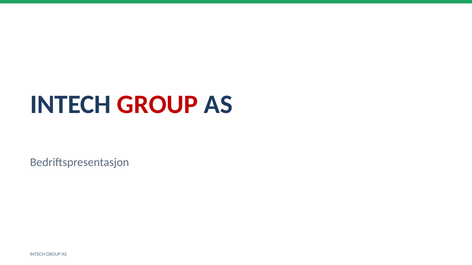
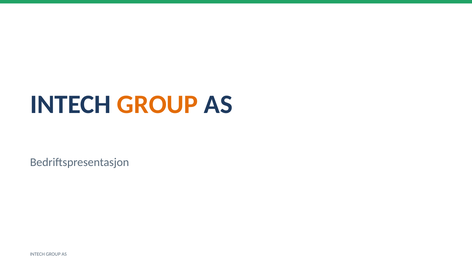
GROUP at (158, 105) colour: red -> orange
